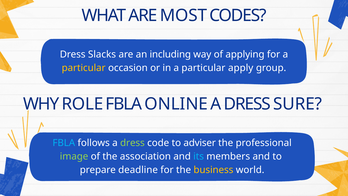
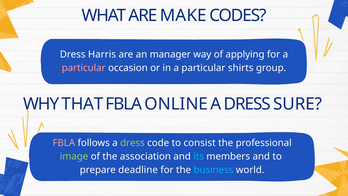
MOST: MOST -> MAKE
Slacks: Slacks -> Harris
including: including -> manager
particular at (84, 68) colour: yellow -> pink
apply: apply -> shirts
ROLE: ROLE -> THAT
FBLA at (64, 143) colour: light blue -> pink
adviser: adviser -> consist
business colour: yellow -> light blue
